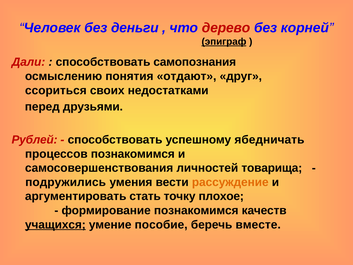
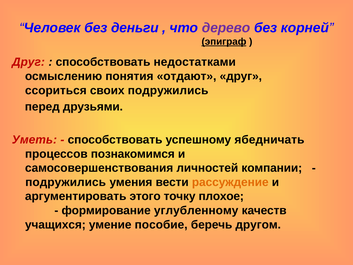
дерево colour: red -> purple
Дали at (29, 62): Дали -> Друг
самопознания: самопознания -> недостатками
своих недостатками: недостатками -> подружились
Рублей: Рублей -> Уметь
товарища: товарища -> компании
стать: стать -> этого
формирование познакомимся: познакомимся -> углубленному
учащихся underline: present -> none
вместе: вместе -> другом
